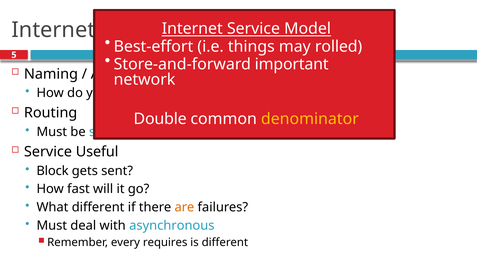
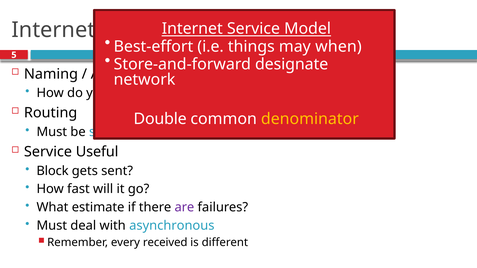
rolled: rolled -> when
Store-and-forward important: important -> designate
What different: different -> estimate
are colour: orange -> purple
requires: requires -> received
